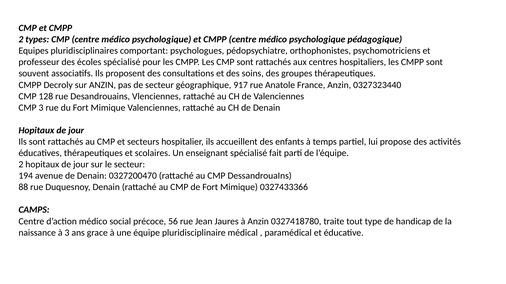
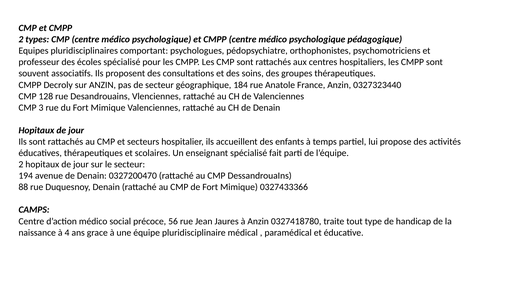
917: 917 -> 184
à 3: 3 -> 4
